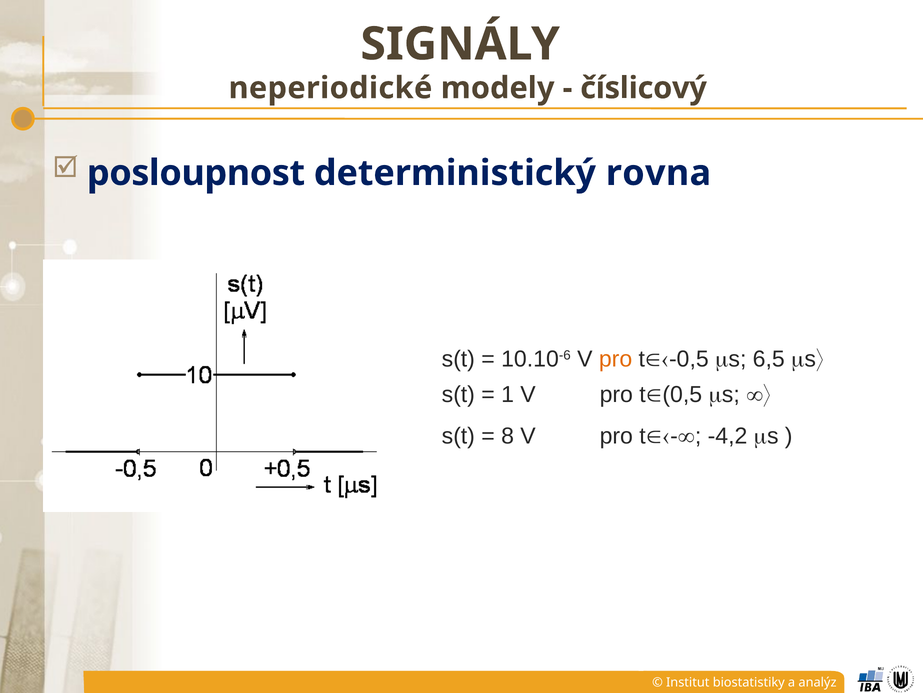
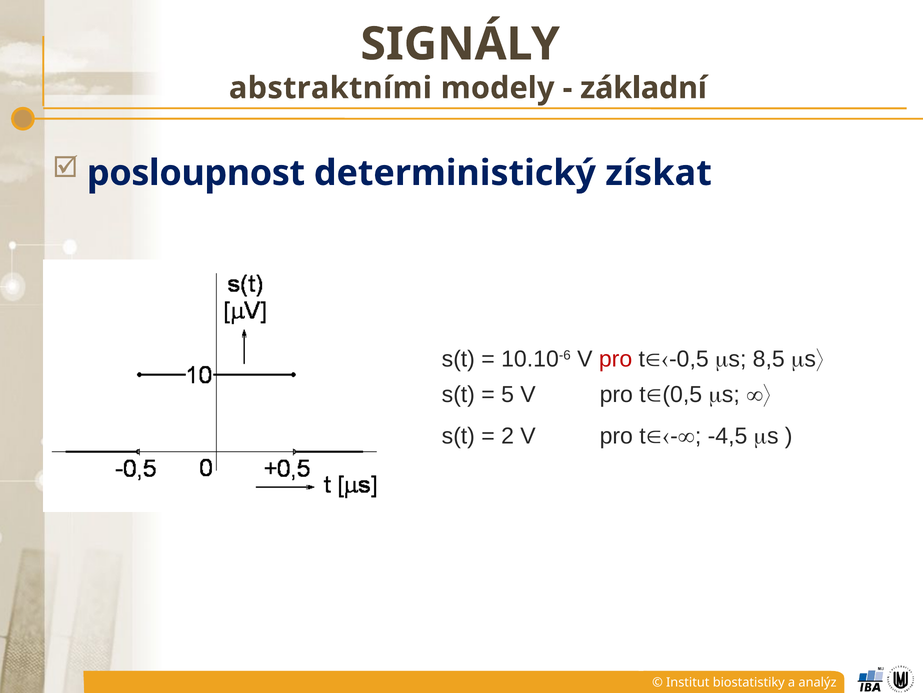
neperiodické: neperiodické -> abstraktními
číslicový: číslicový -> základní
rovna: rovna -> získat
pro at (616, 359) colour: orange -> red
6,5: 6,5 -> 8,5
1: 1 -> 5
8: 8 -> 2
-4,2: -4,2 -> -4,5
